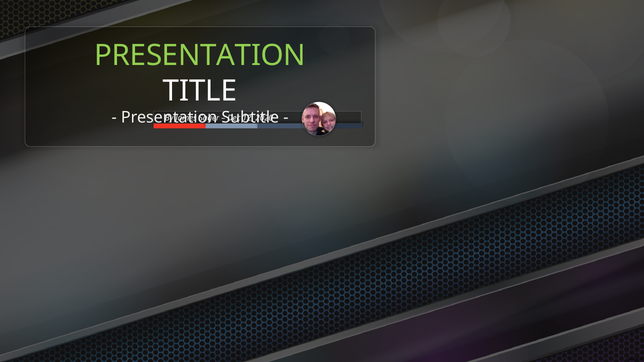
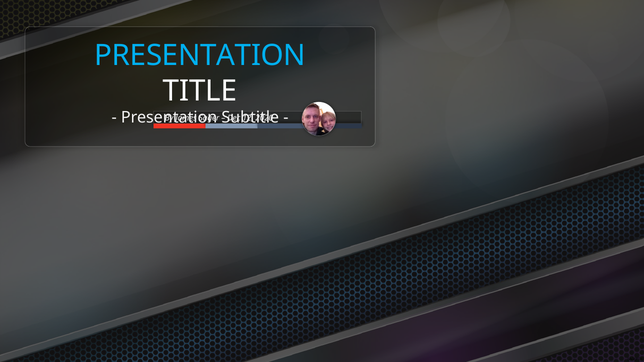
PRESENTATION at (200, 56) colour: light green -> light blue
